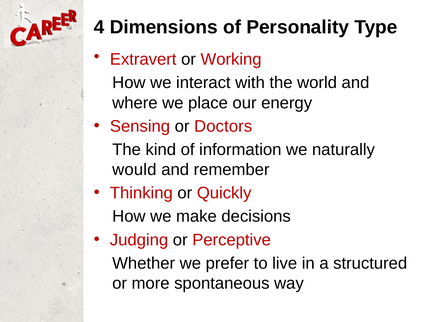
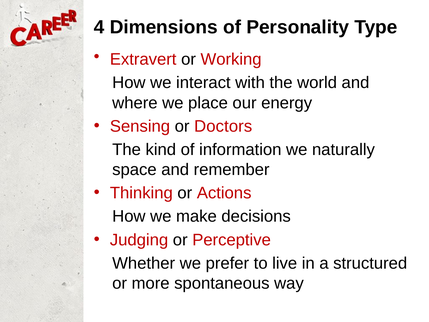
would: would -> space
Quickly: Quickly -> Actions
